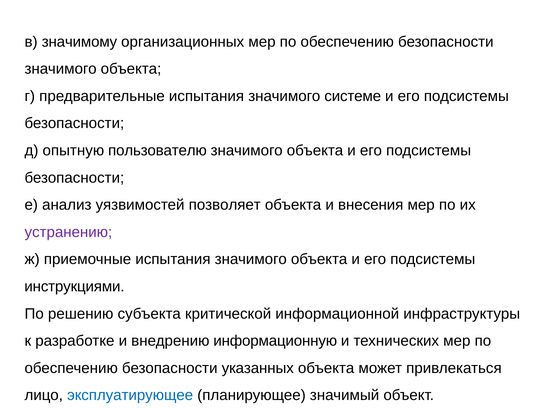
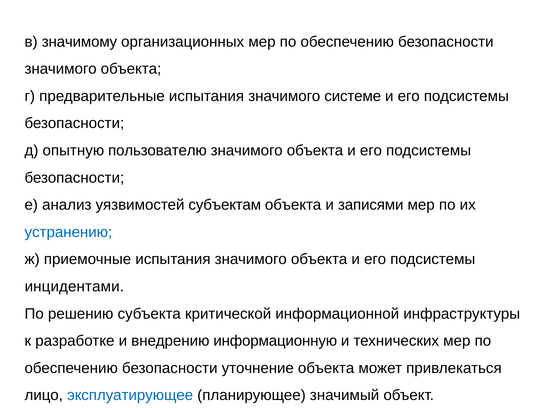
позволяет: позволяет -> субъектам
внесения: внесения -> записями
устранению colour: purple -> blue
инструкциями: инструкциями -> инцидентами
указанных: указанных -> уточнение
